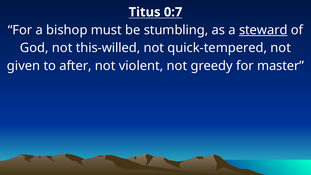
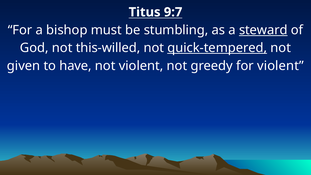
0:7: 0:7 -> 9:7
quick-tempered underline: none -> present
after: after -> have
for master: master -> violent
